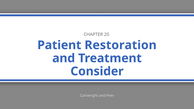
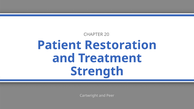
Consider: Consider -> Strength
